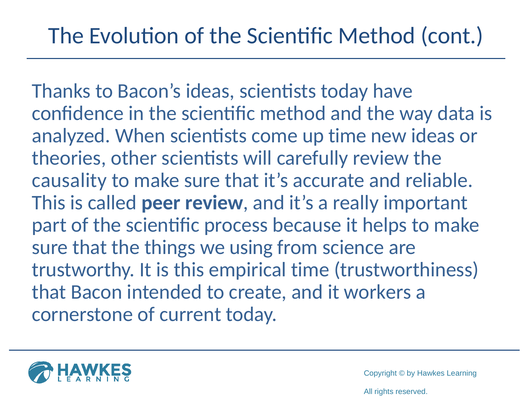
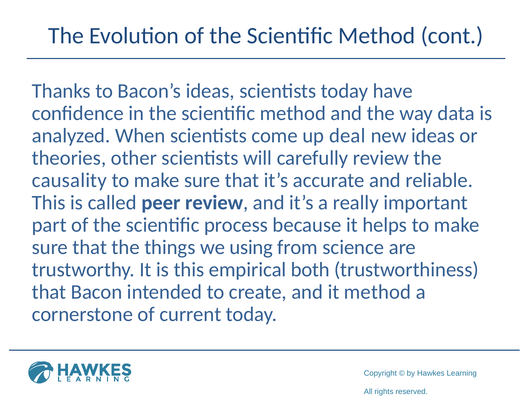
up time: time -> deal
empirical time: time -> both
it workers: workers -> method
